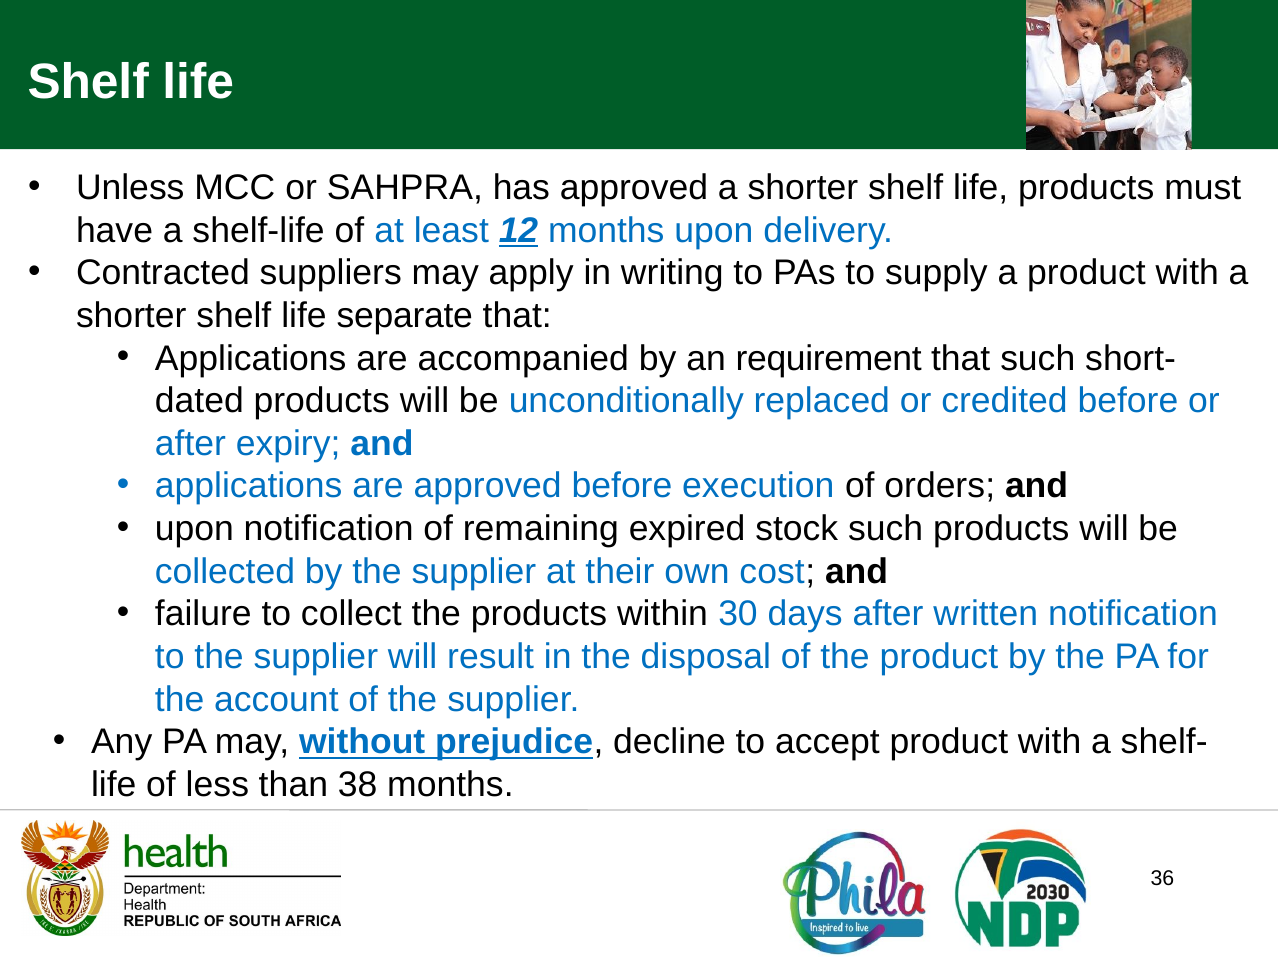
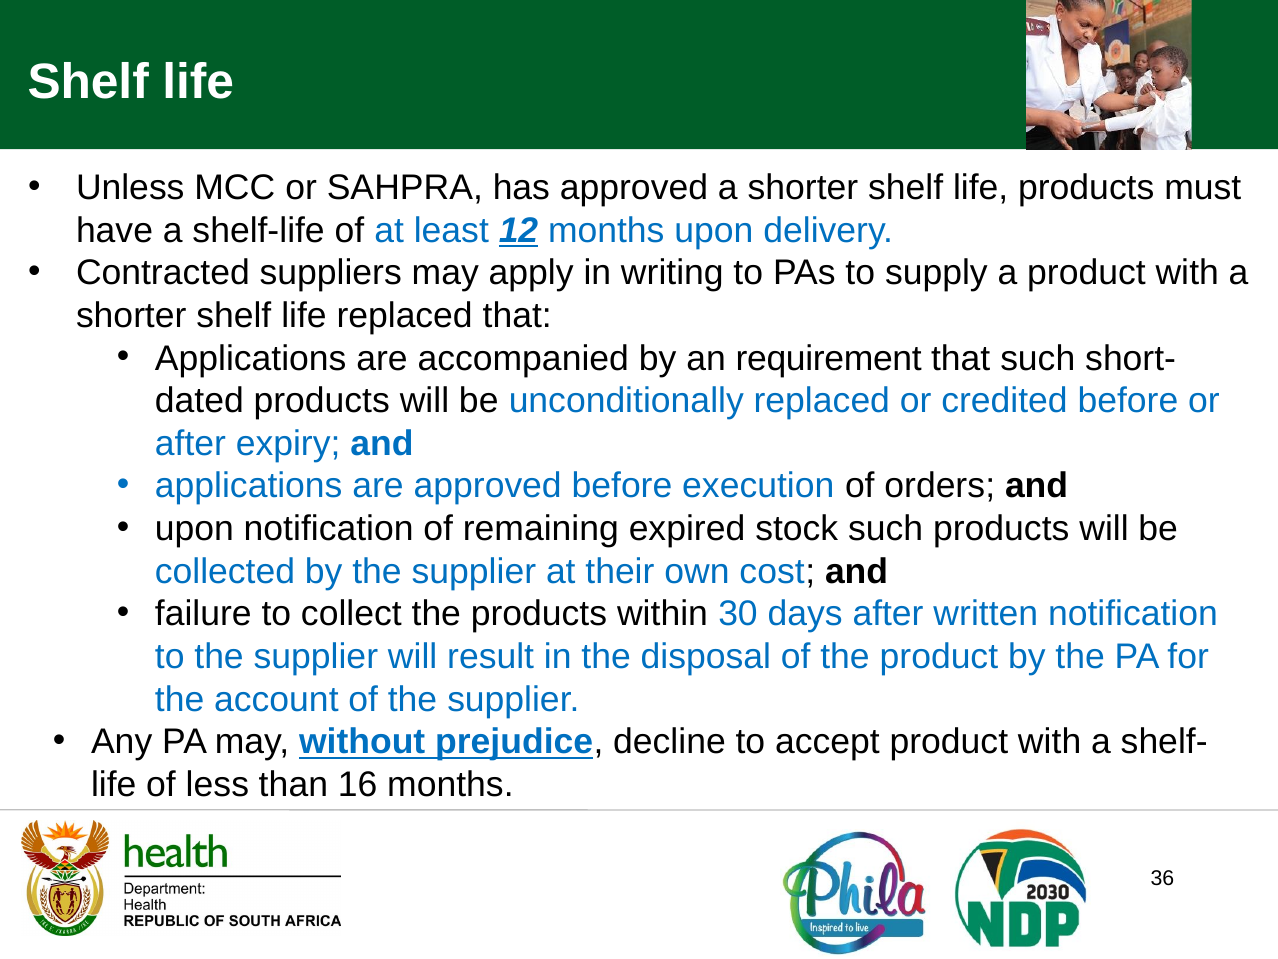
life separate: separate -> replaced
38: 38 -> 16
